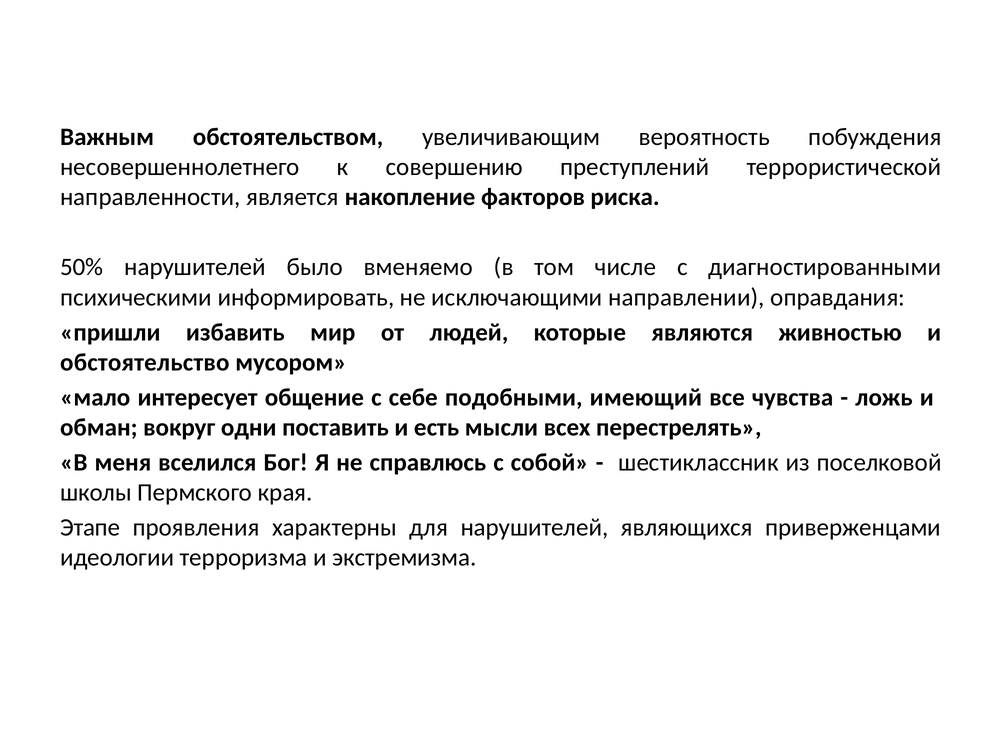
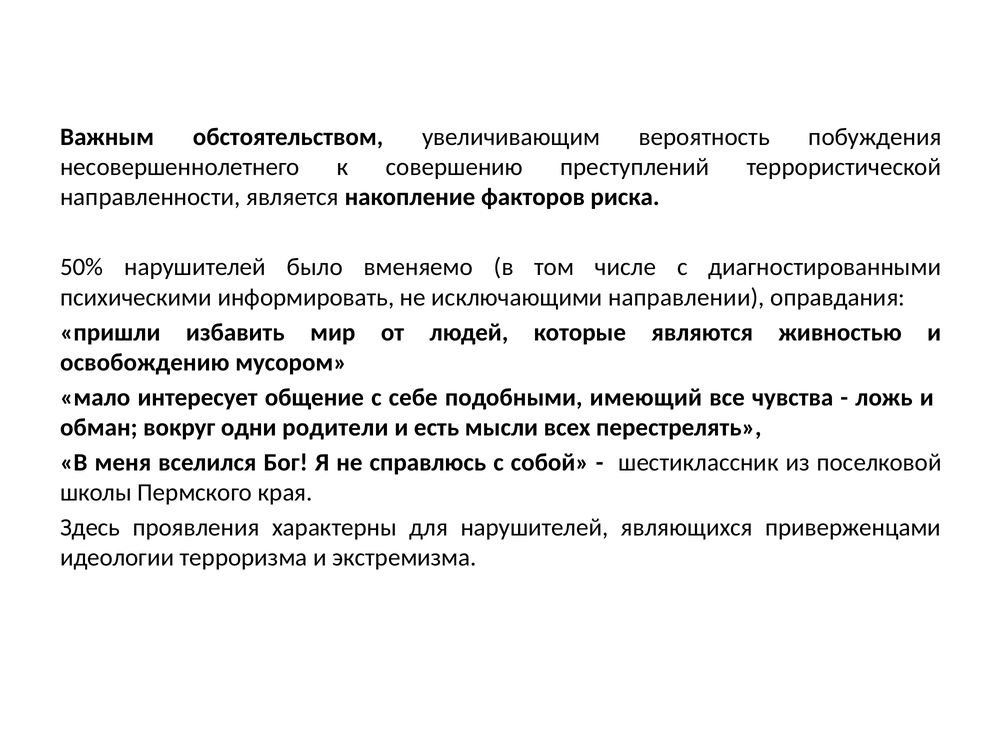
обстоятельство: обстоятельство -> освобождению
поставить: поставить -> родители
Этапе: Этапе -> Здесь
